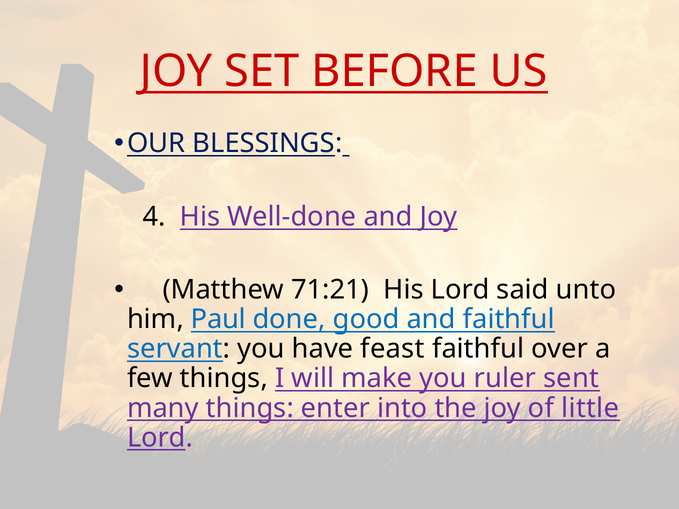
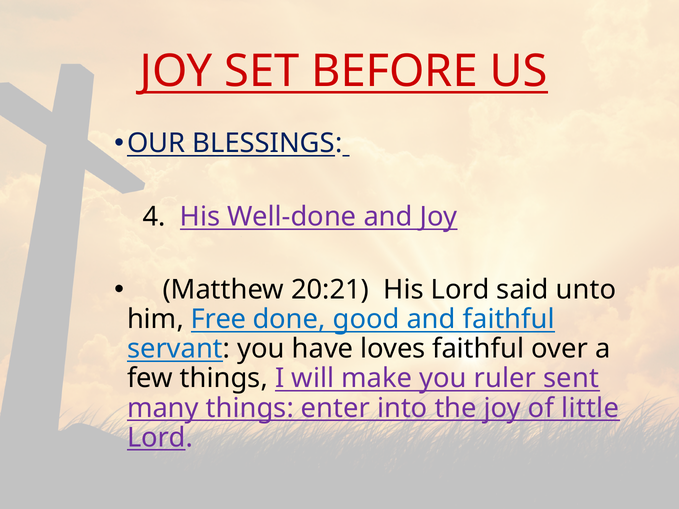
71:21: 71:21 -> 20:21
Paul: Paul -> Free
feast: feast -> loves
